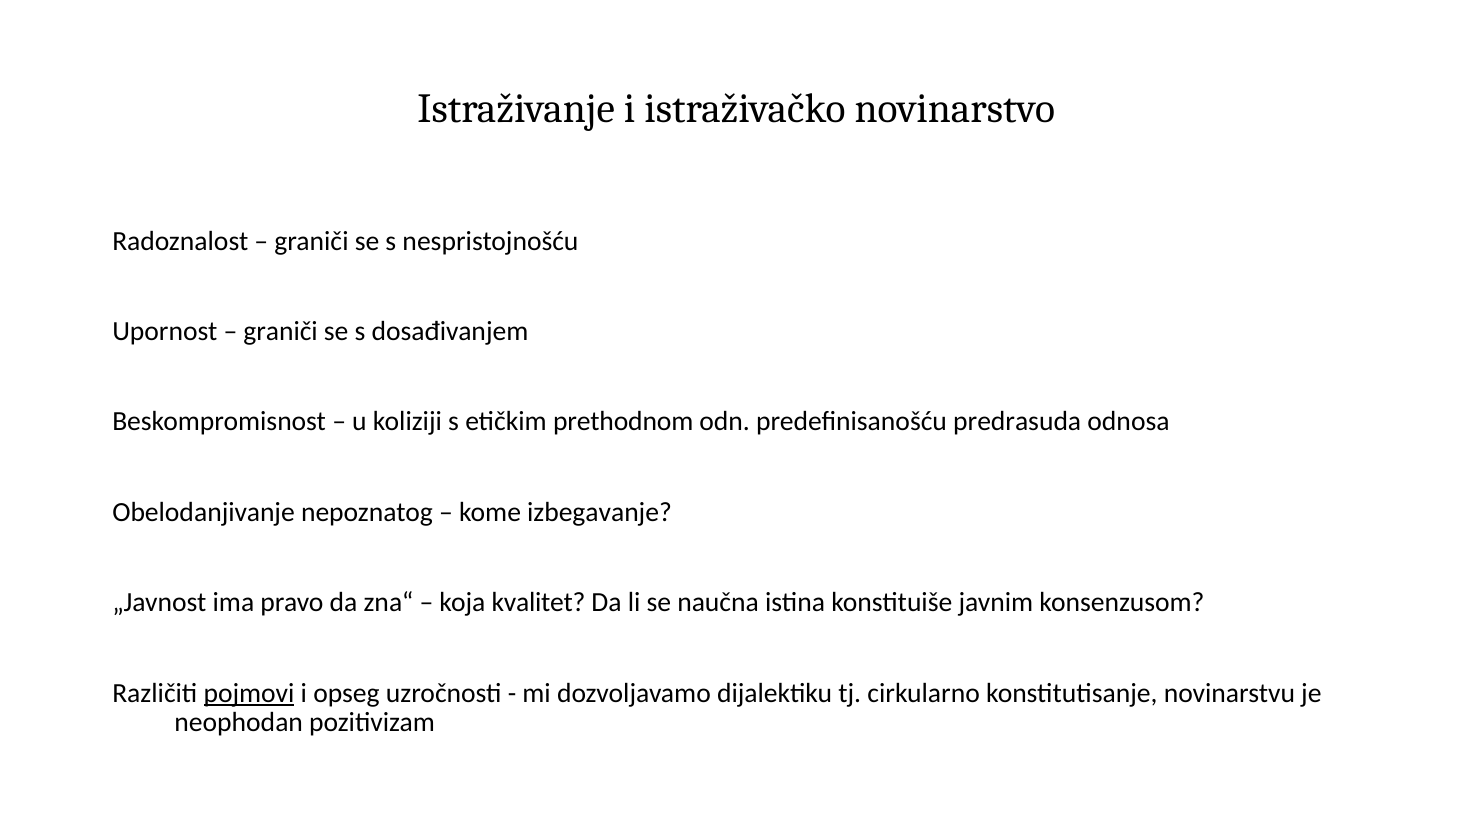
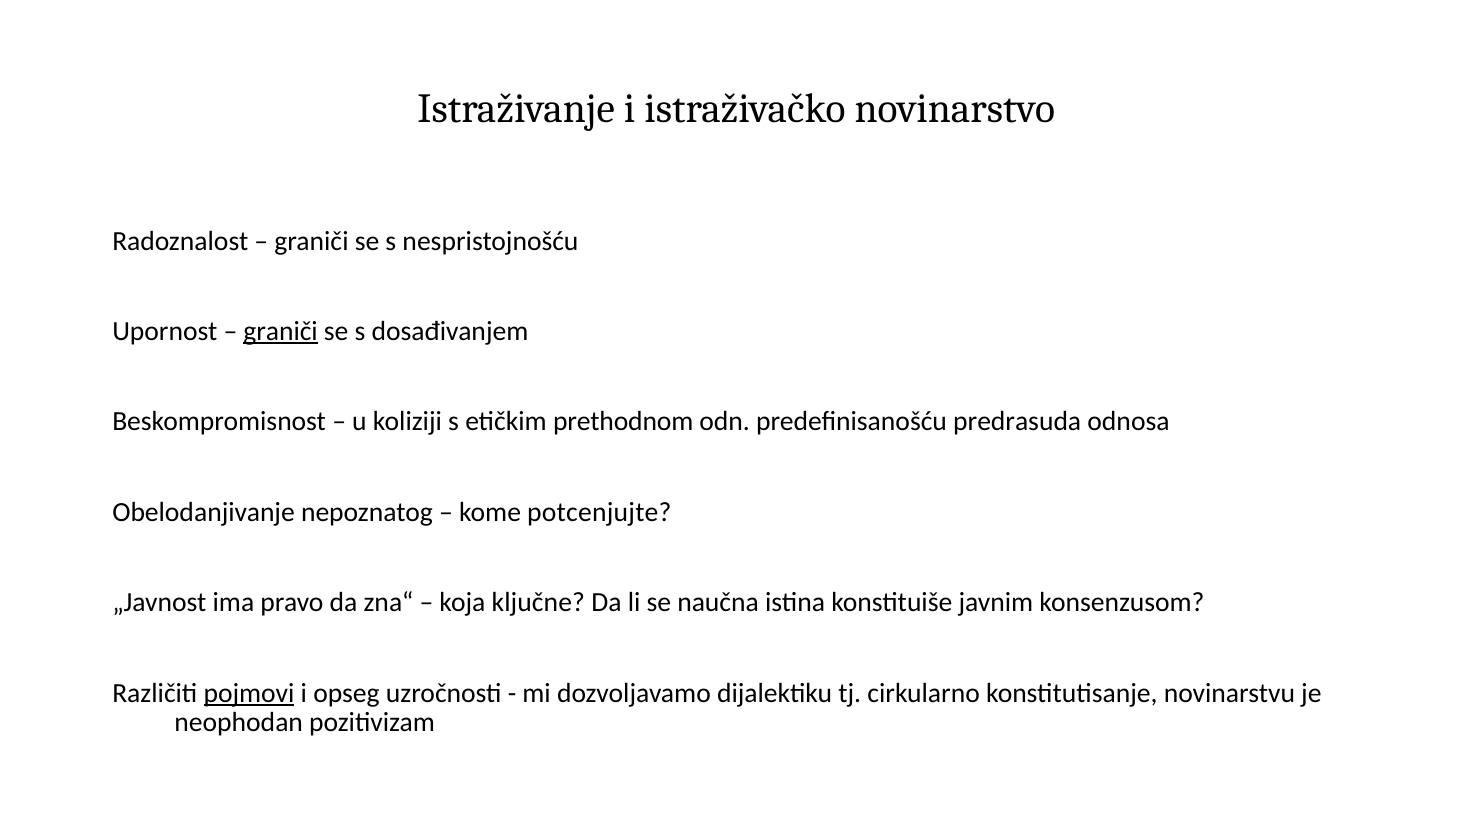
graniči at (281, 331) underline: none -> present
izbegavanje: izbegavanje -> potcenjujte
kvalitet: kvalitet -> ključne
